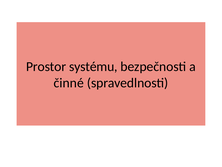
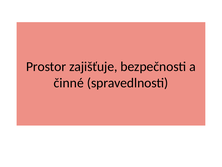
systému: systému -> zajišťuje
